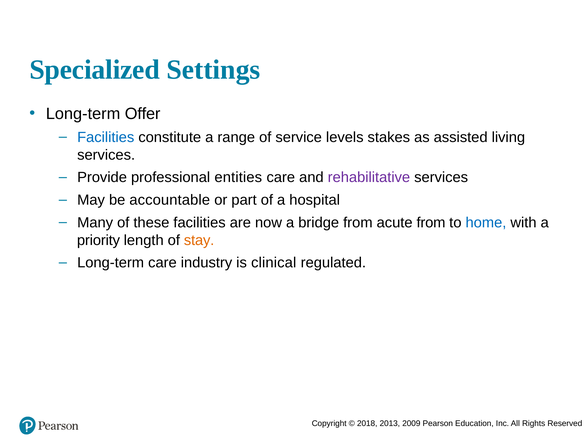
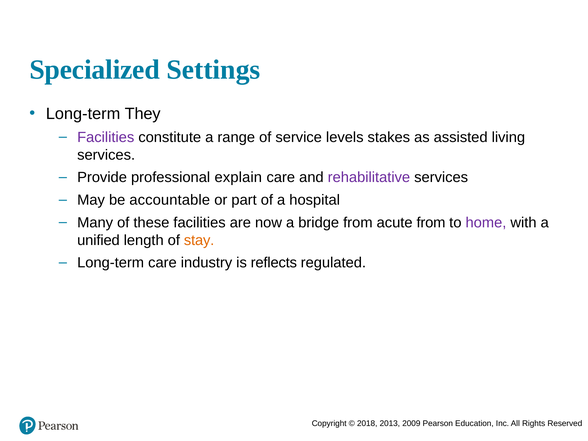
Offer: Offer -> They
Facilities at (106, 137) colour: blue -> purple
entities: entities -> explain
home colour: blue -> purple
priority: priority -> unified
clinical: clinical -> reflects
